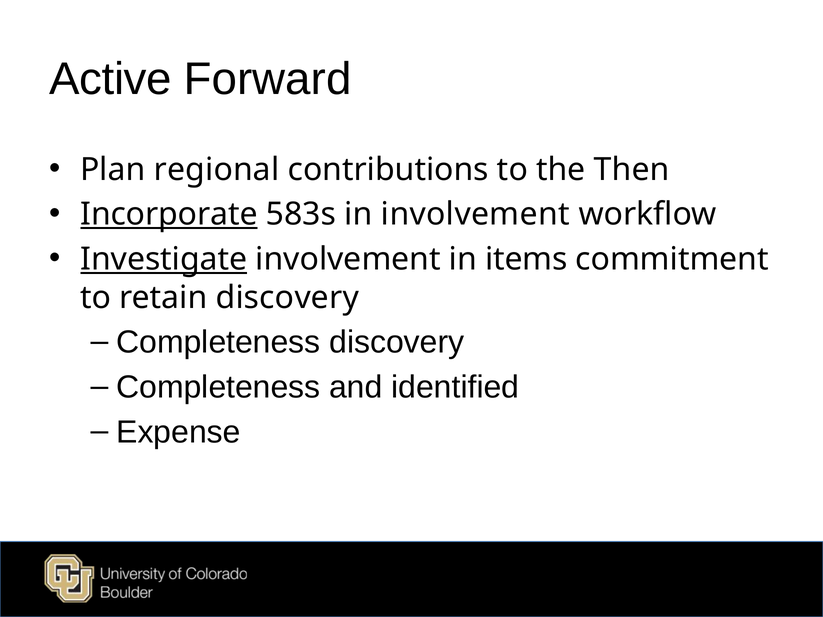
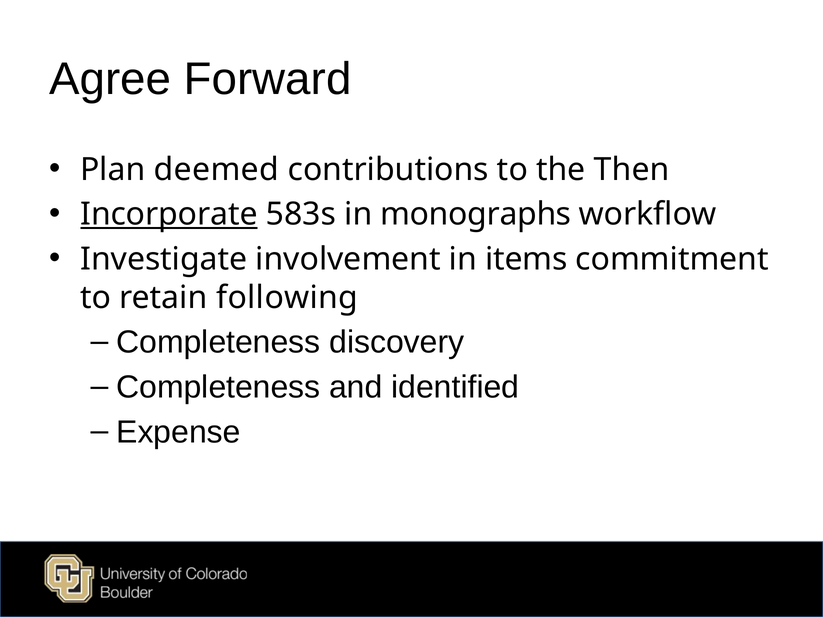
Active: Active -> Agree
regional: regional -> deemed
in involvement: involvement -> monographs
Investigate underline: present -> none
retain discovery: discovery -> following
